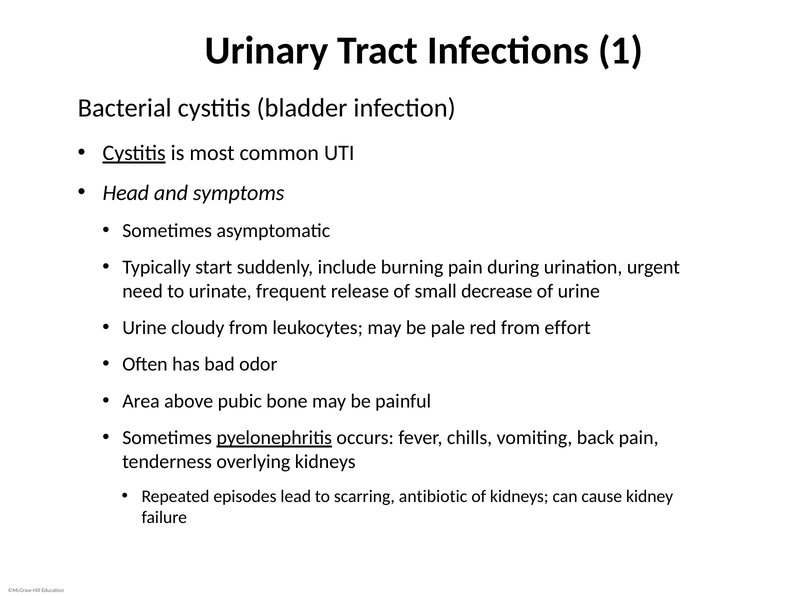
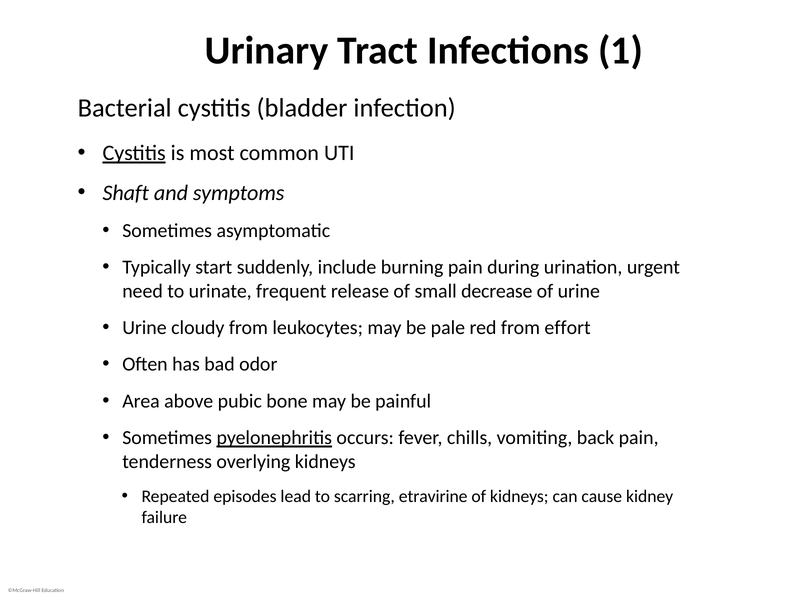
Head: Head -> Shaft
antibiotic: antibiotic -> etravirine
